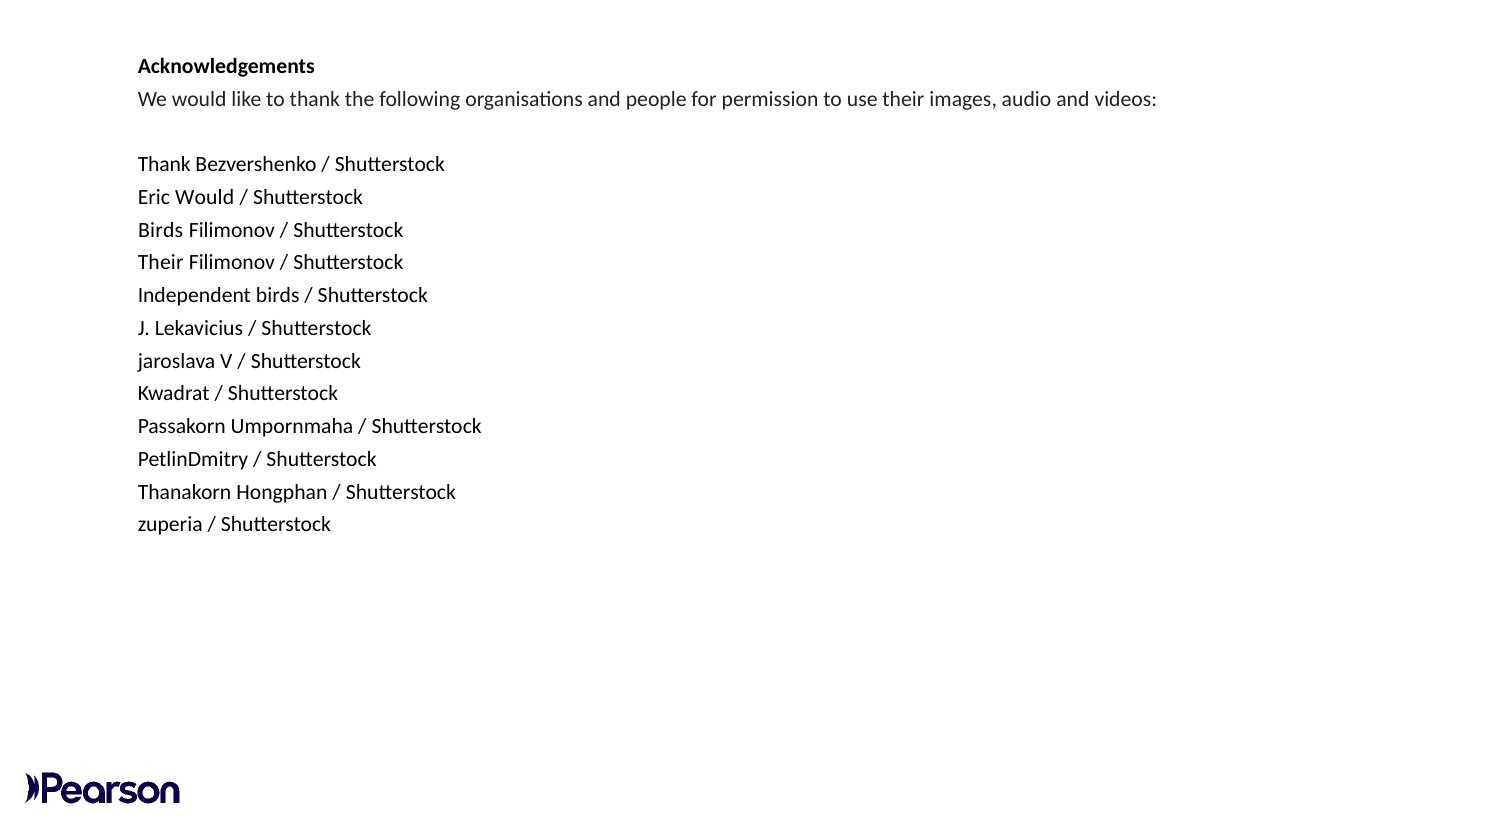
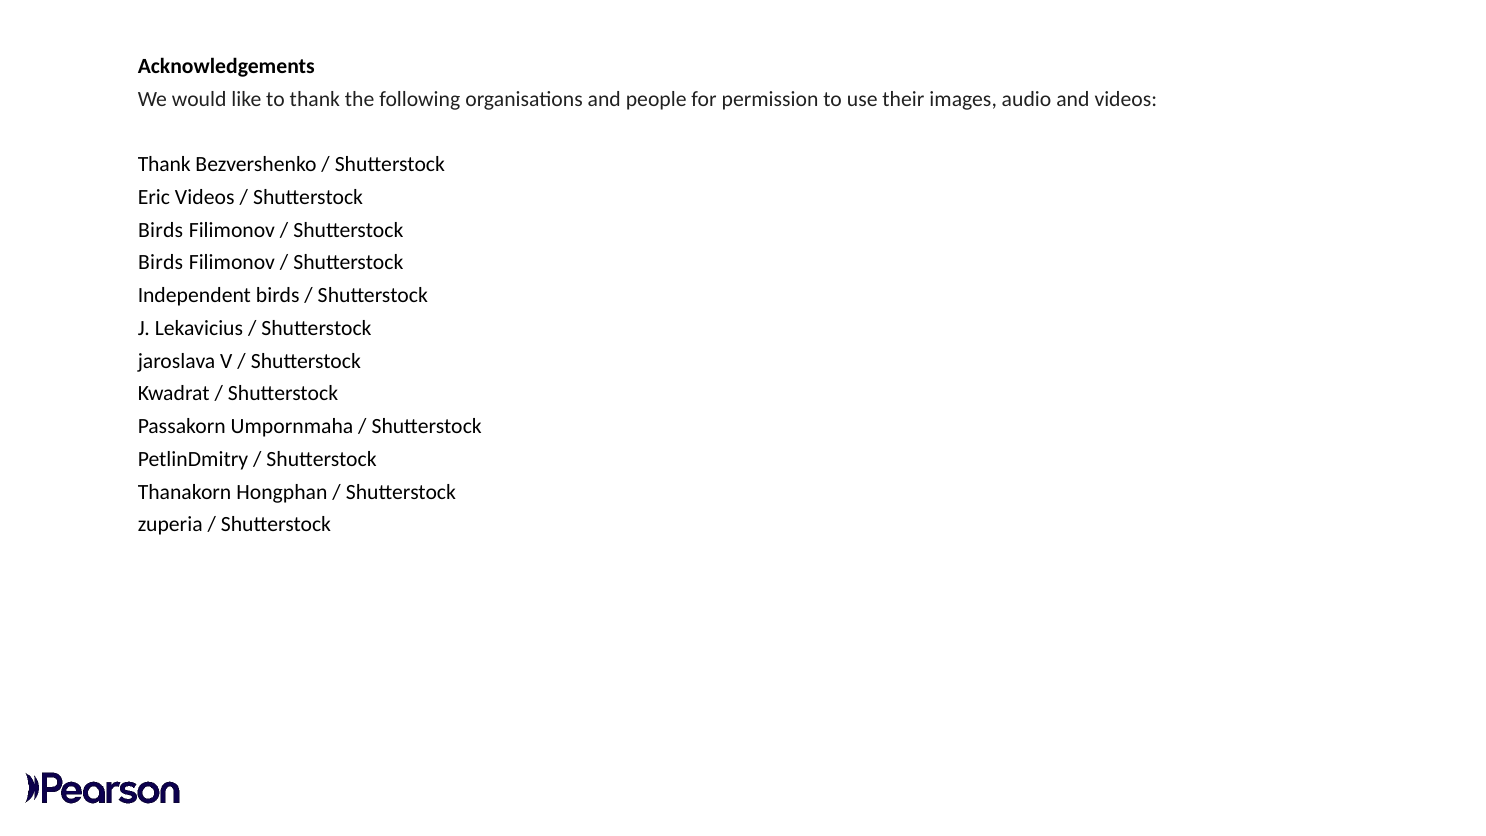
Eric Would: Would -> Videos
Their at (161, 263): Their -> Birds
